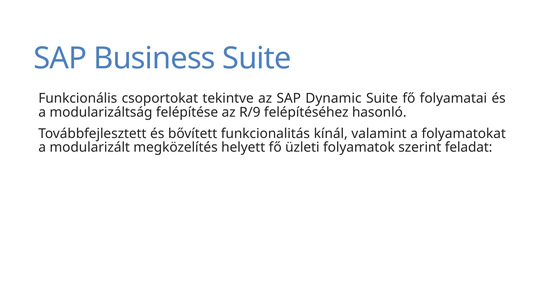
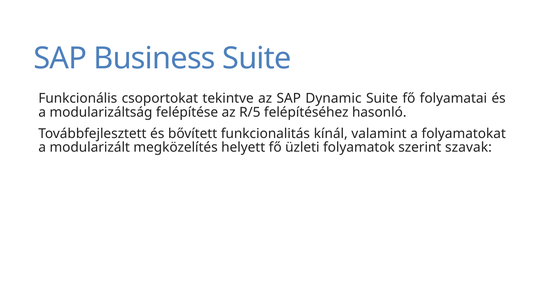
R/9: R/9 -> R/5
feladat: feladat -> szavak
